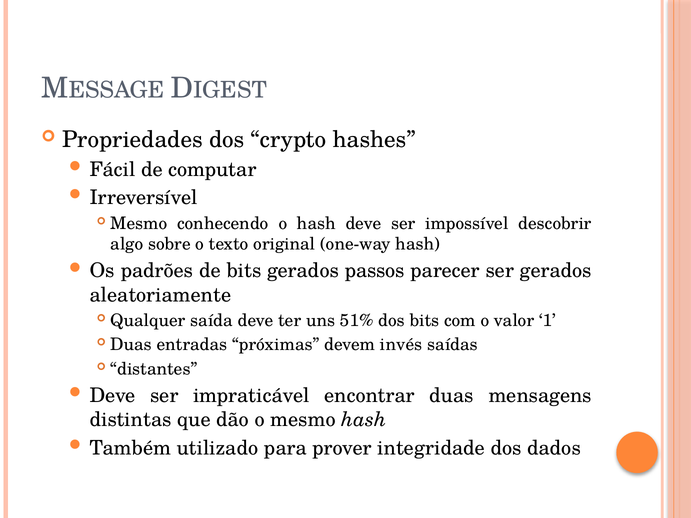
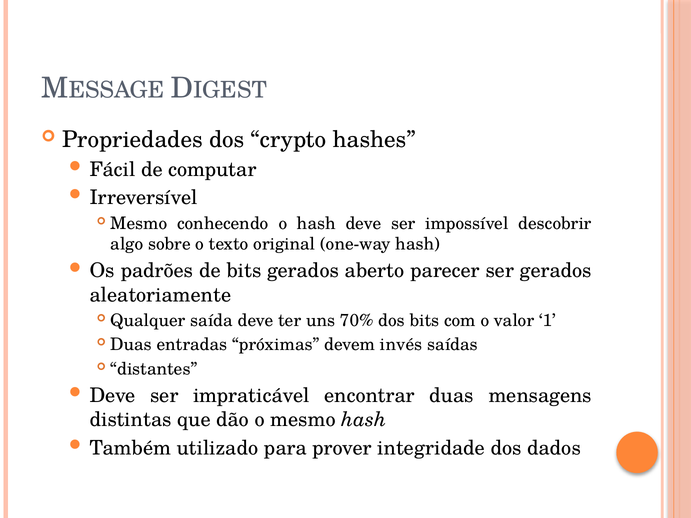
passos: passos -> aberto
51%: 51% -> 70%
